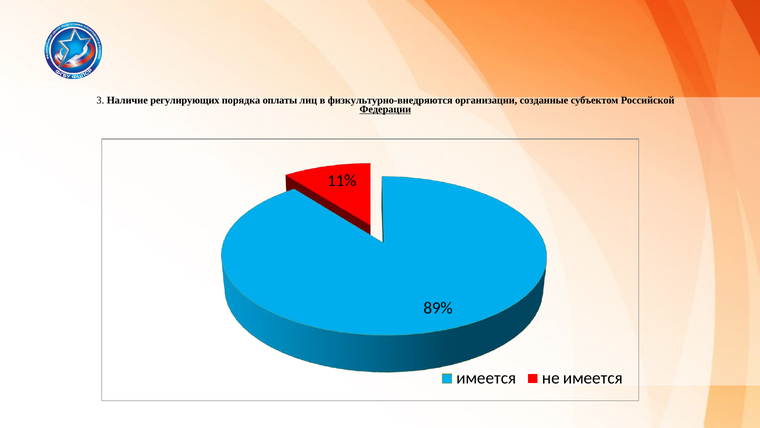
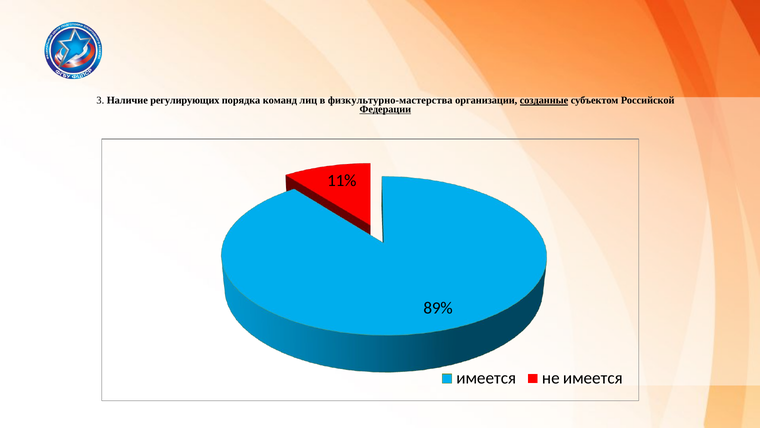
оплаты: оплаты -> команд
физкультурно-внедряются: физкультурно-внедряются -> физкультурно-мастерства
созданные underline: none -> present
